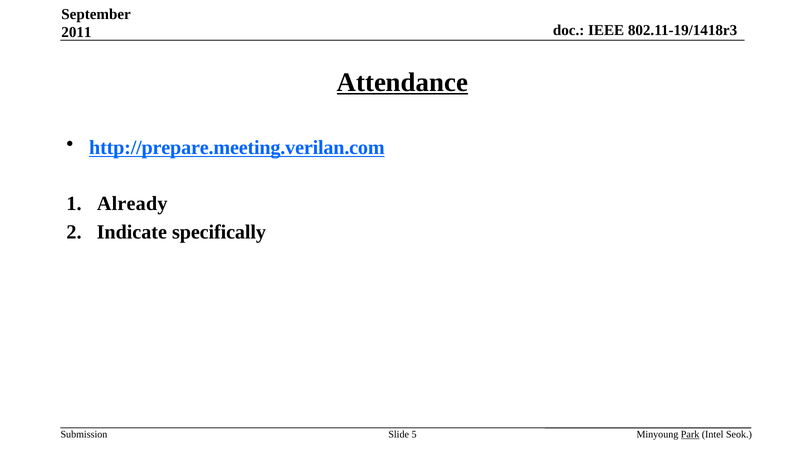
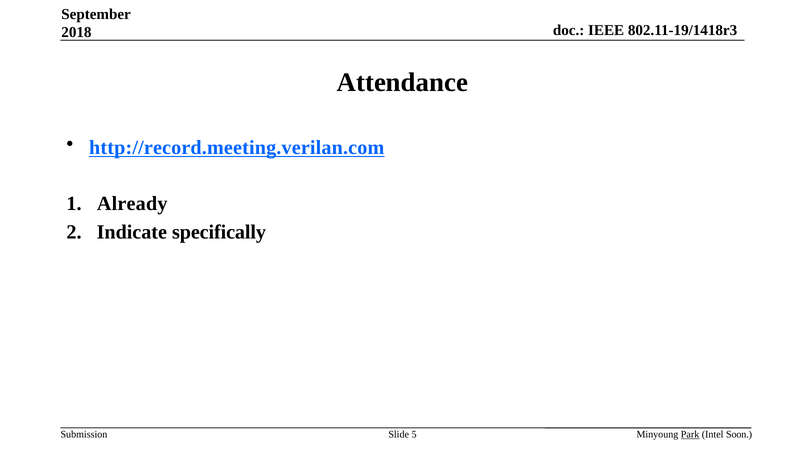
2011: 2011 -> 2018
Attendance underline: present -> none
http://prepare.meeting.verilan.com: http://prepare.meeting.verilan.com -> http://record.meeting.verilan.com
Seok: Seok -> Soon
